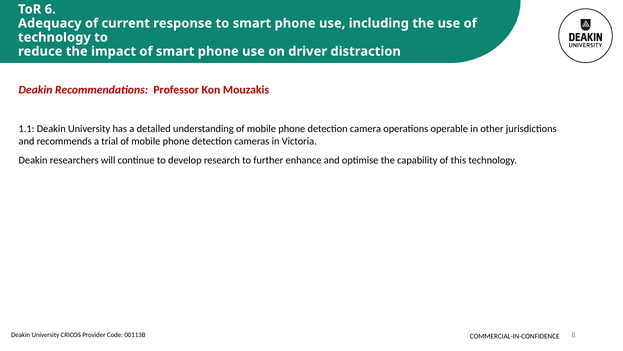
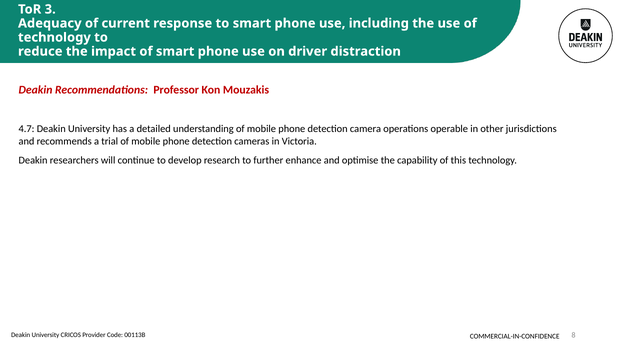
6: 6 -> 3
1.1: 1.1 -> 4.7
